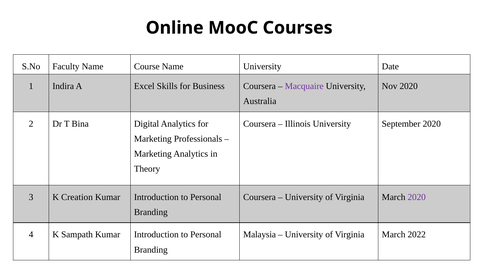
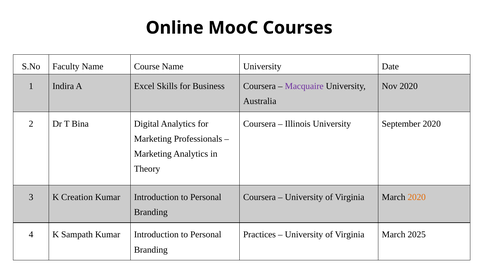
2020 at (417, 197) colour: purple -> orange
Malaysia: Malaysia -> Practices
2022: 2022 -> 2025
